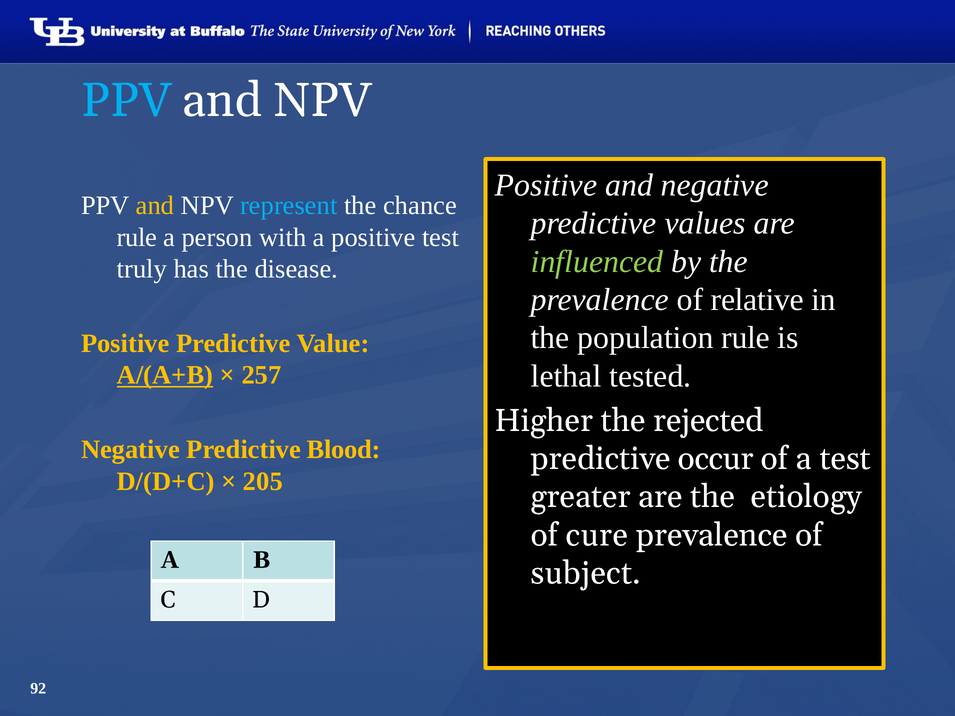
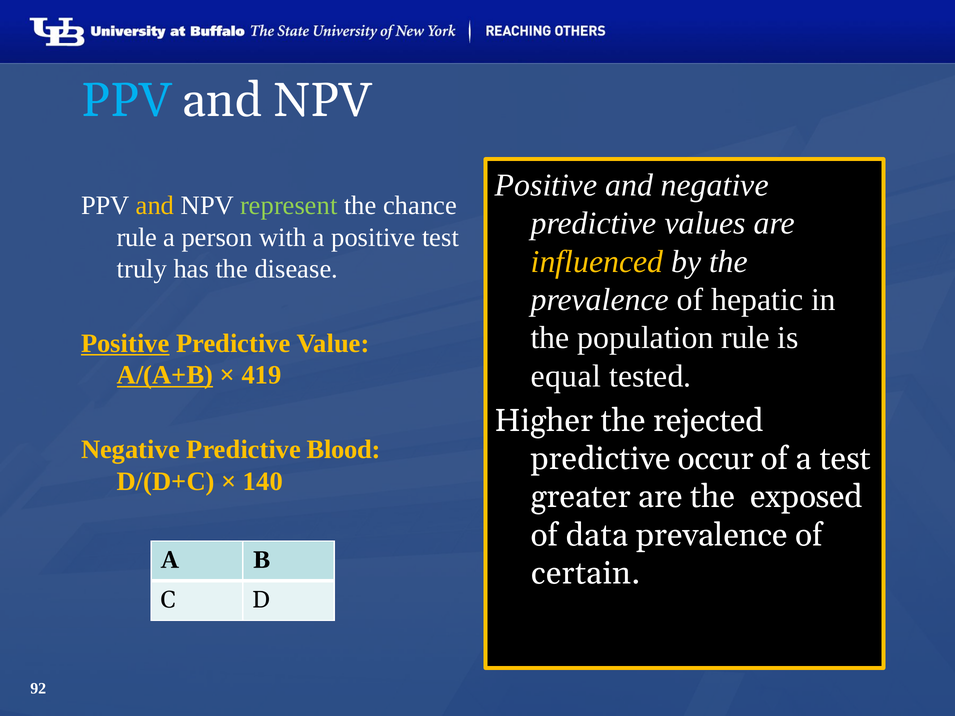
represent colour: light blue -> light green
influenced colour: light green -> yellow
relative: relative -> hepatic
Positive at (125, 343) underline: none -> present
lethal: lethal -> equal
257: 257 -> 419
205: 205 -> 140
etiology: etiology -> exposed
cure: cure -> data
subject: subject -> certain
